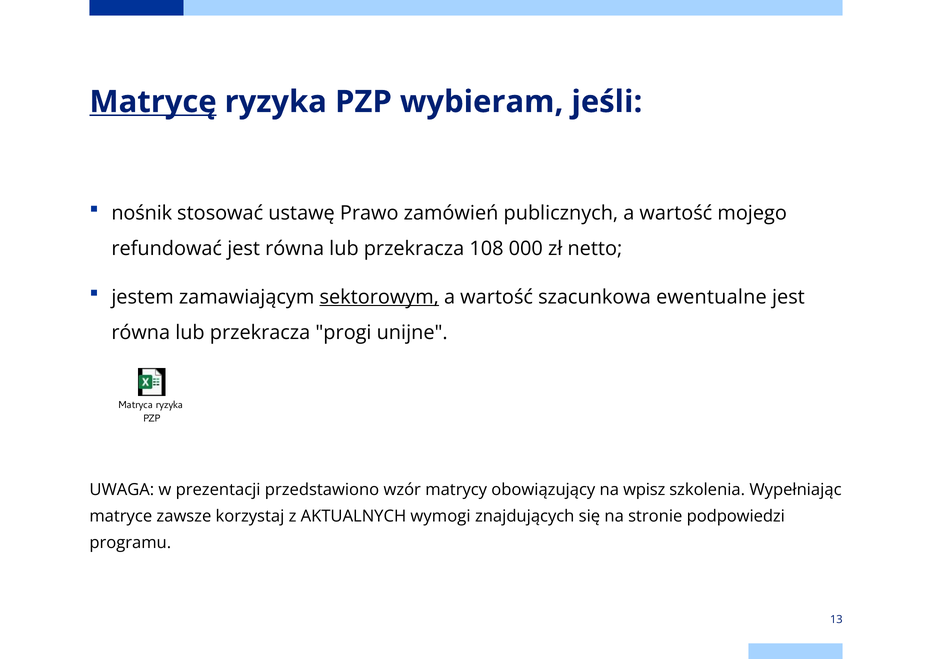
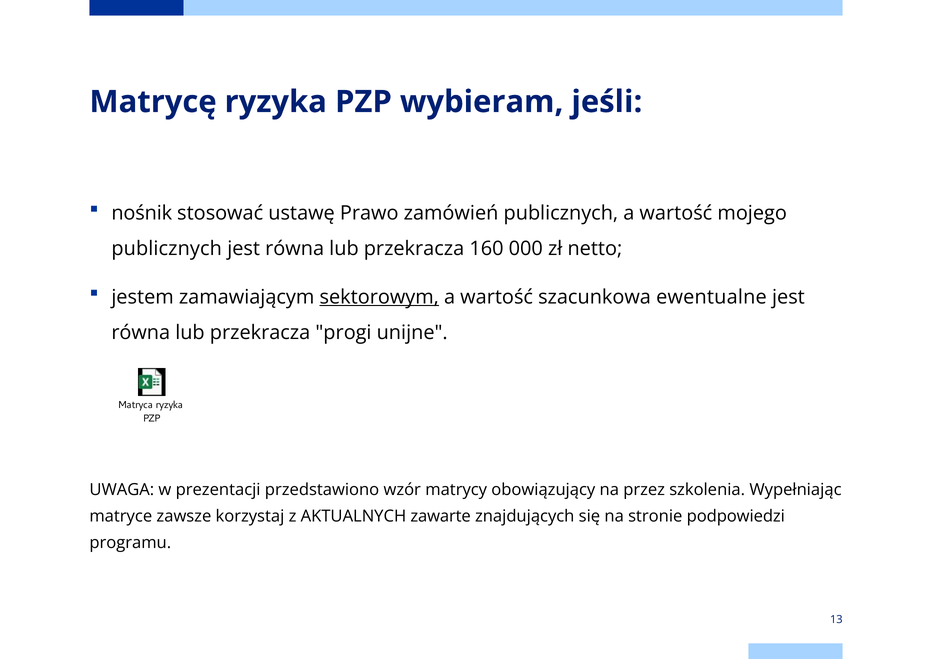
Matrycę underline: present -> none
refundować at (167, 249): refundować -> publicznych
108: 108 -> 160
wpisz: wpisz -> przez
wymogi: wymogi -> zawarte
